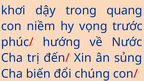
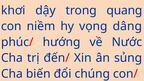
trước: trước -> dâng
